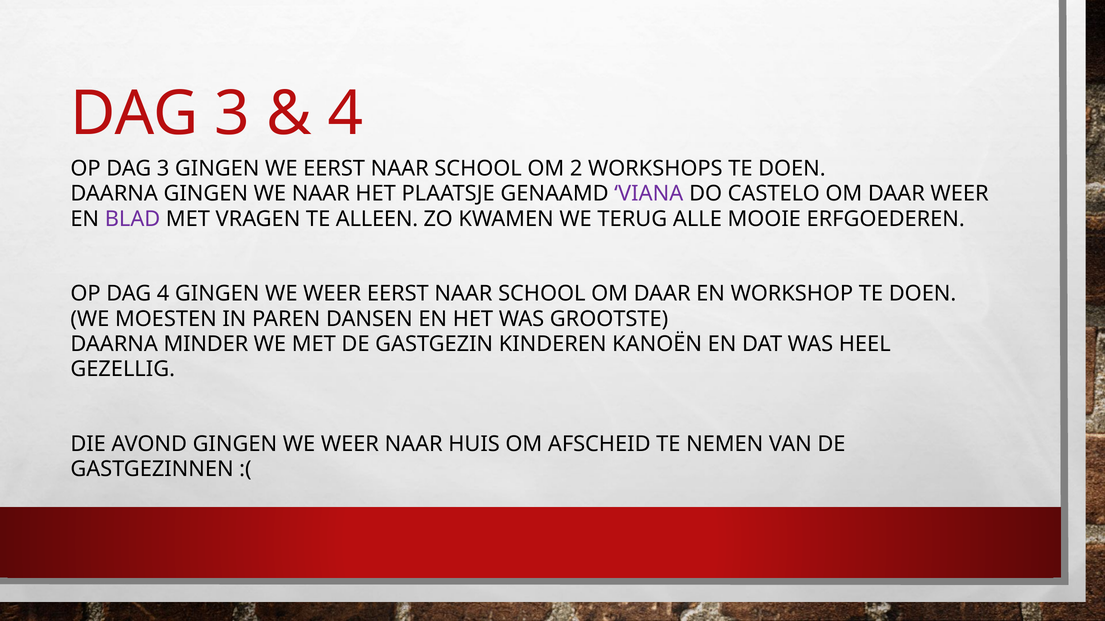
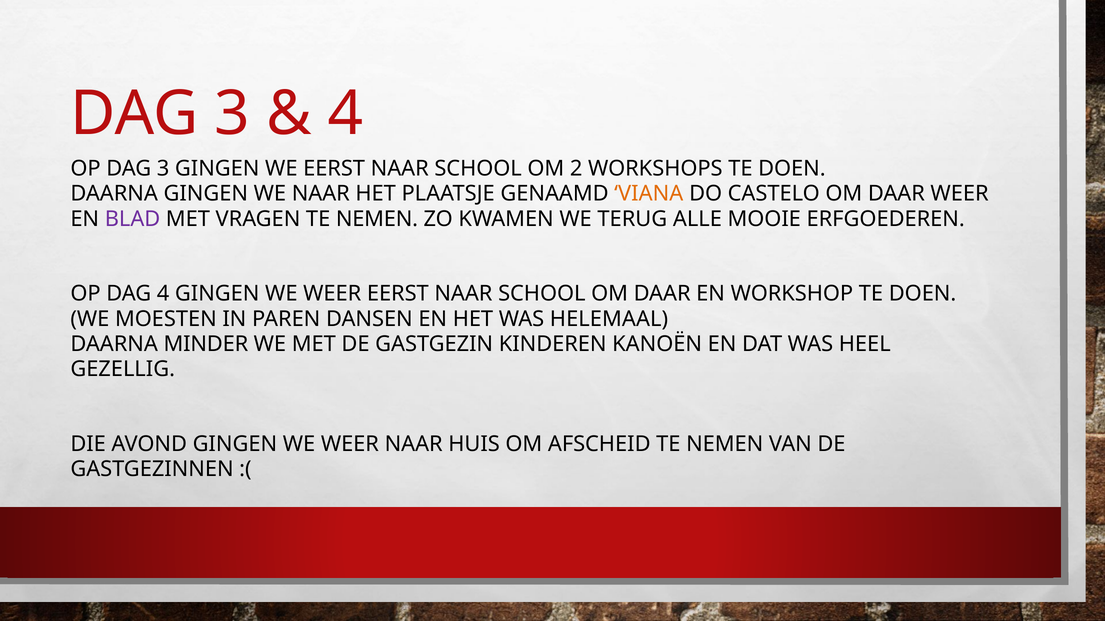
VIANA colour: purple -> orange
VRAGEN TE ALLEEN: ALLEEN -> NEMEN
GROOTSTE: GROOTSTE -> HELEMAAL
